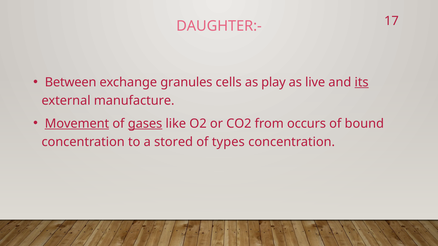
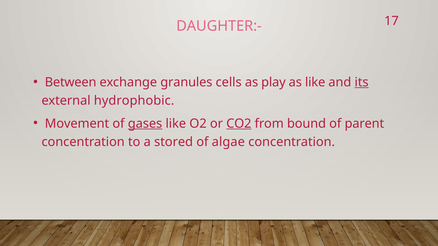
as live: live -> like
manufacture: manufacture -> hydrophobic
Movement underline: present -> none
CO2 underline: none -> present
occurs: occurs -> bound
bound: bound -> parent
types: types -> algae
